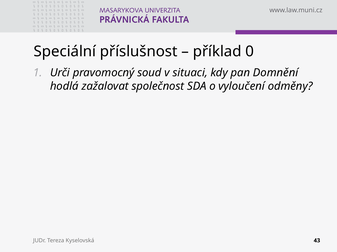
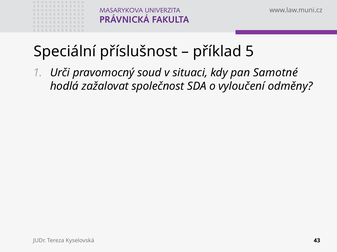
0: 0 -> 5
Domnění: Domnění -> Samotné
